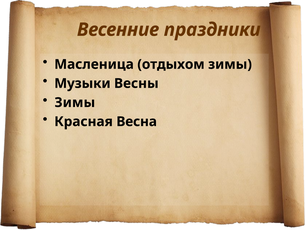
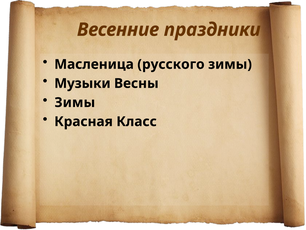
отдыхом: отдыхом -> русского
Весна: Весна -> Класс
